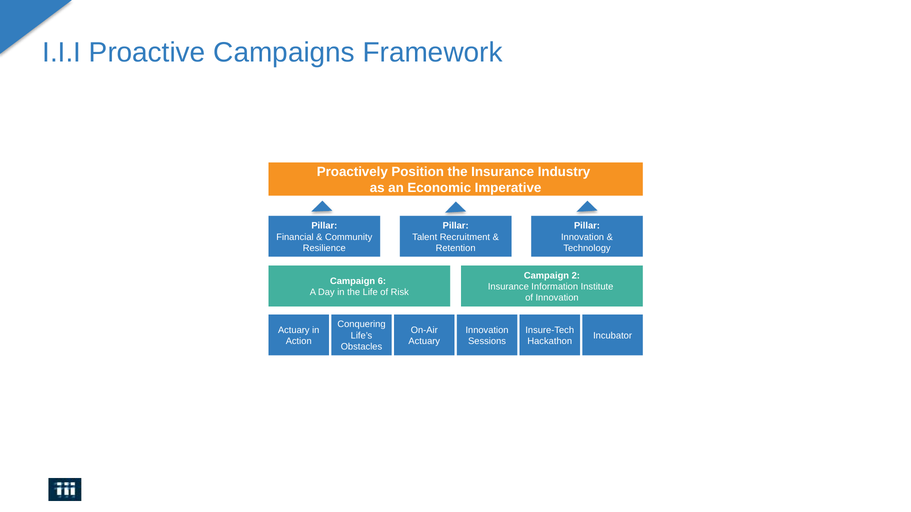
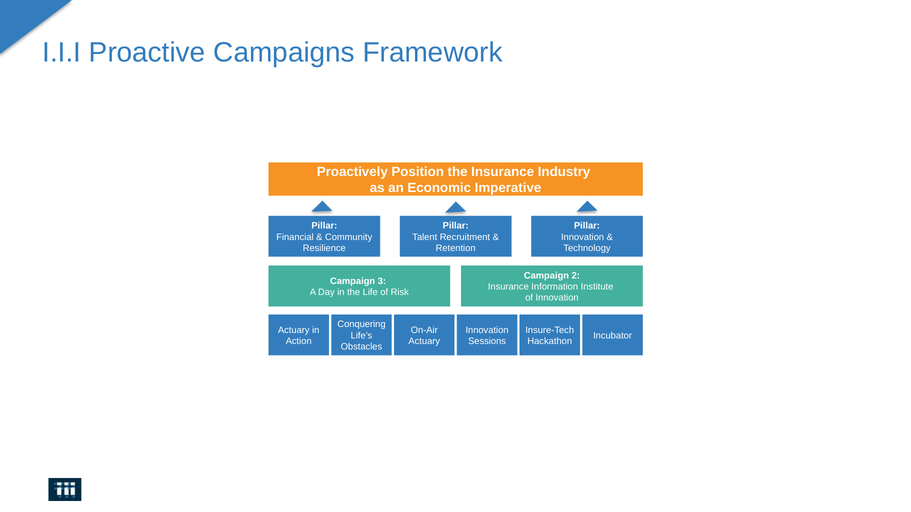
6: 6 -> 3
